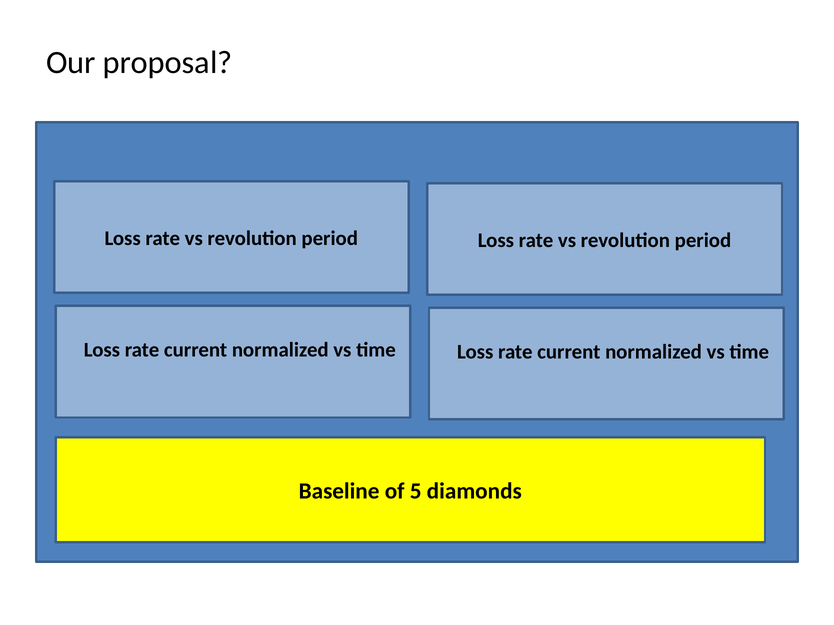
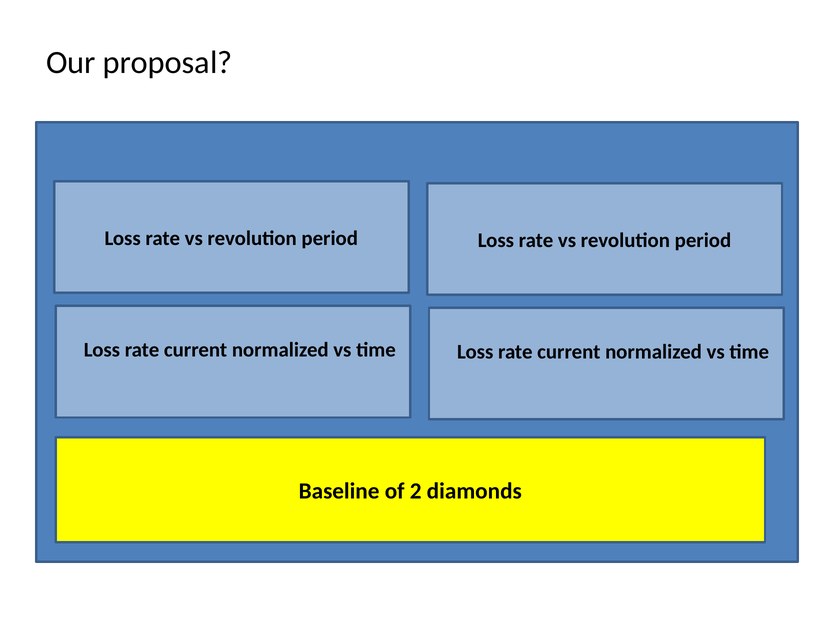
5: 5 -> 2
